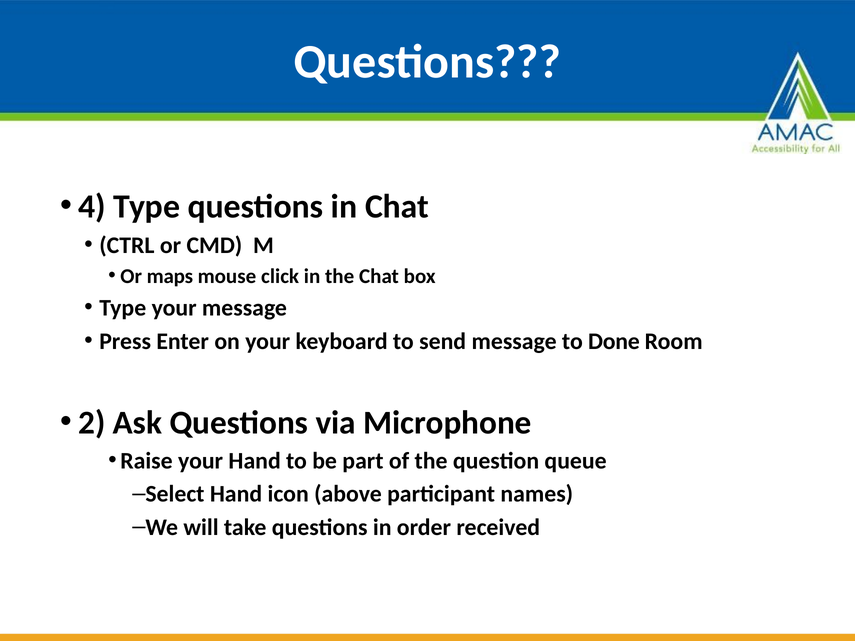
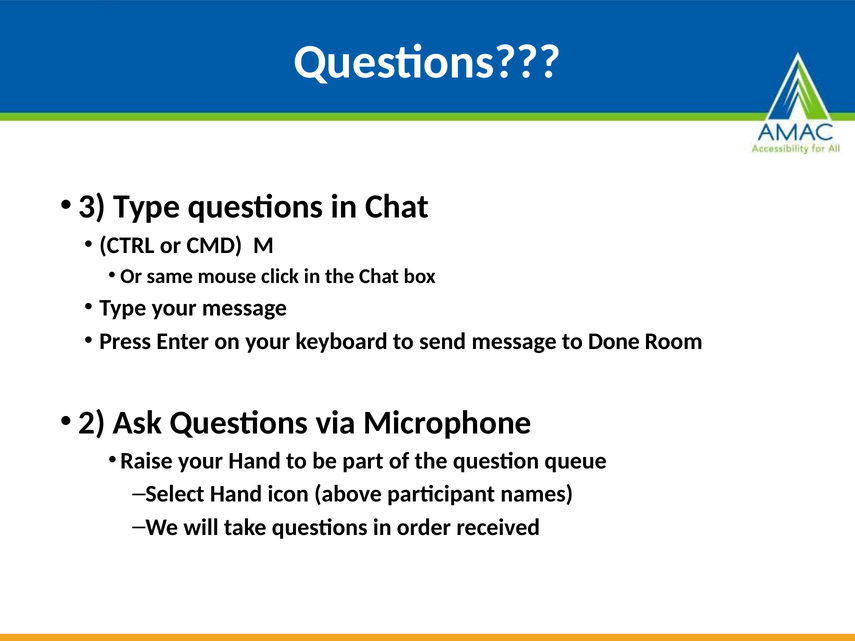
4: 4 -> 3
maps: maps -> same
